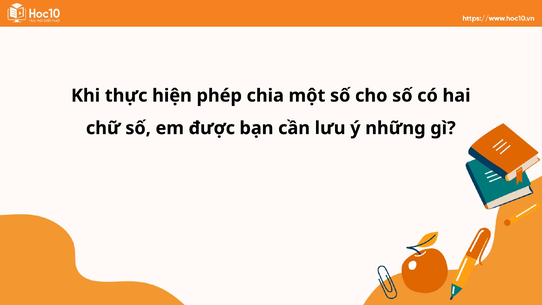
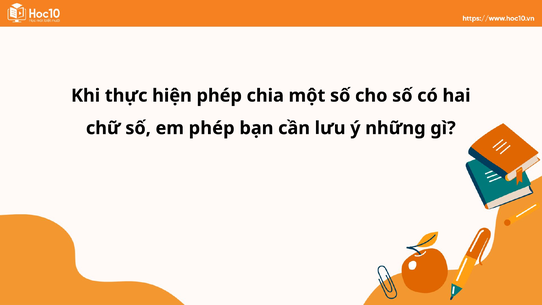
em được: được -> phép
